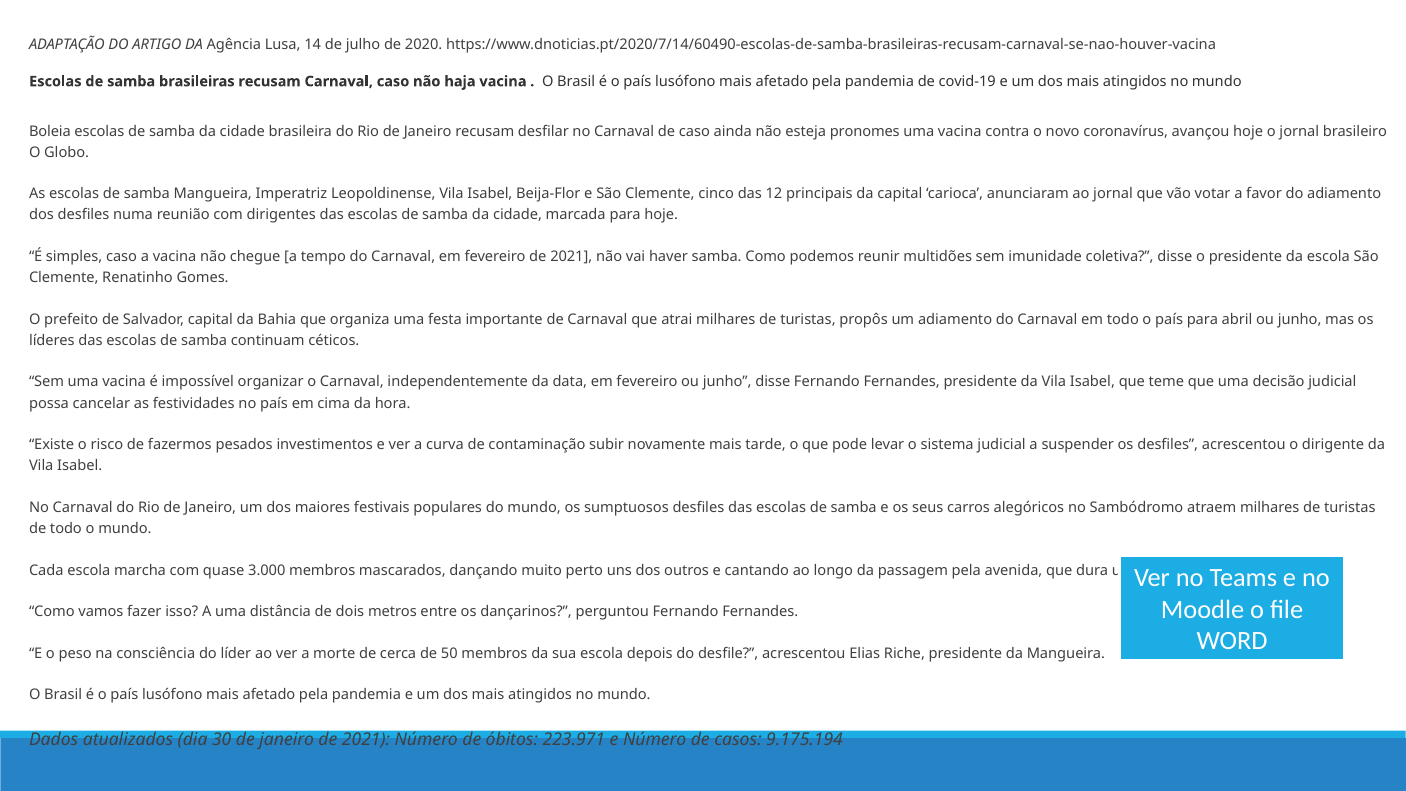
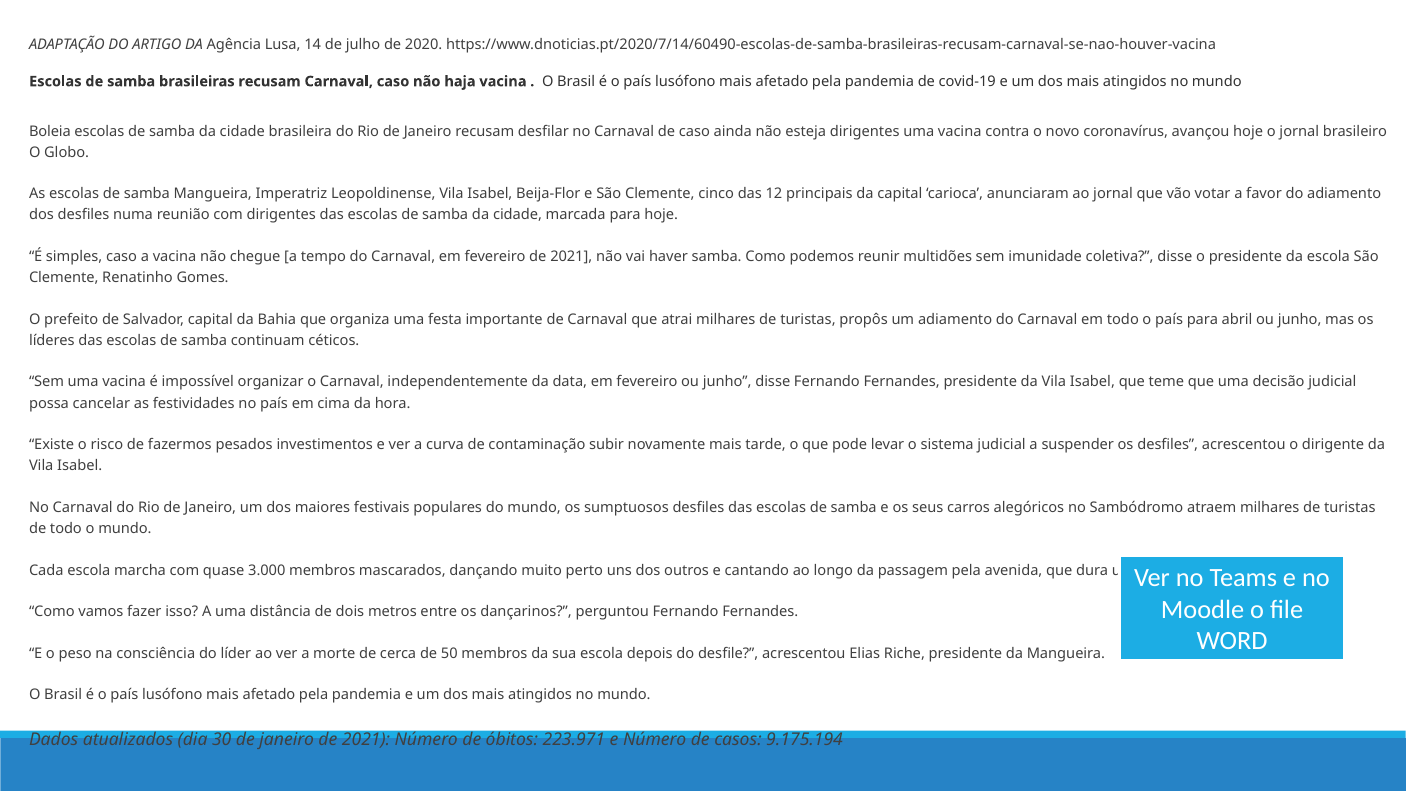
esteja pronomes: pronomes -> dirigentes
